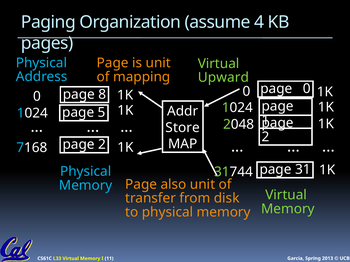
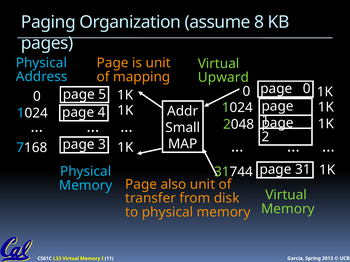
4: 4 -> 8
8: 8 -> 5
5: 5 -> 4
Store: Store -> Small
2 at (102, 145): 2 -> 3
